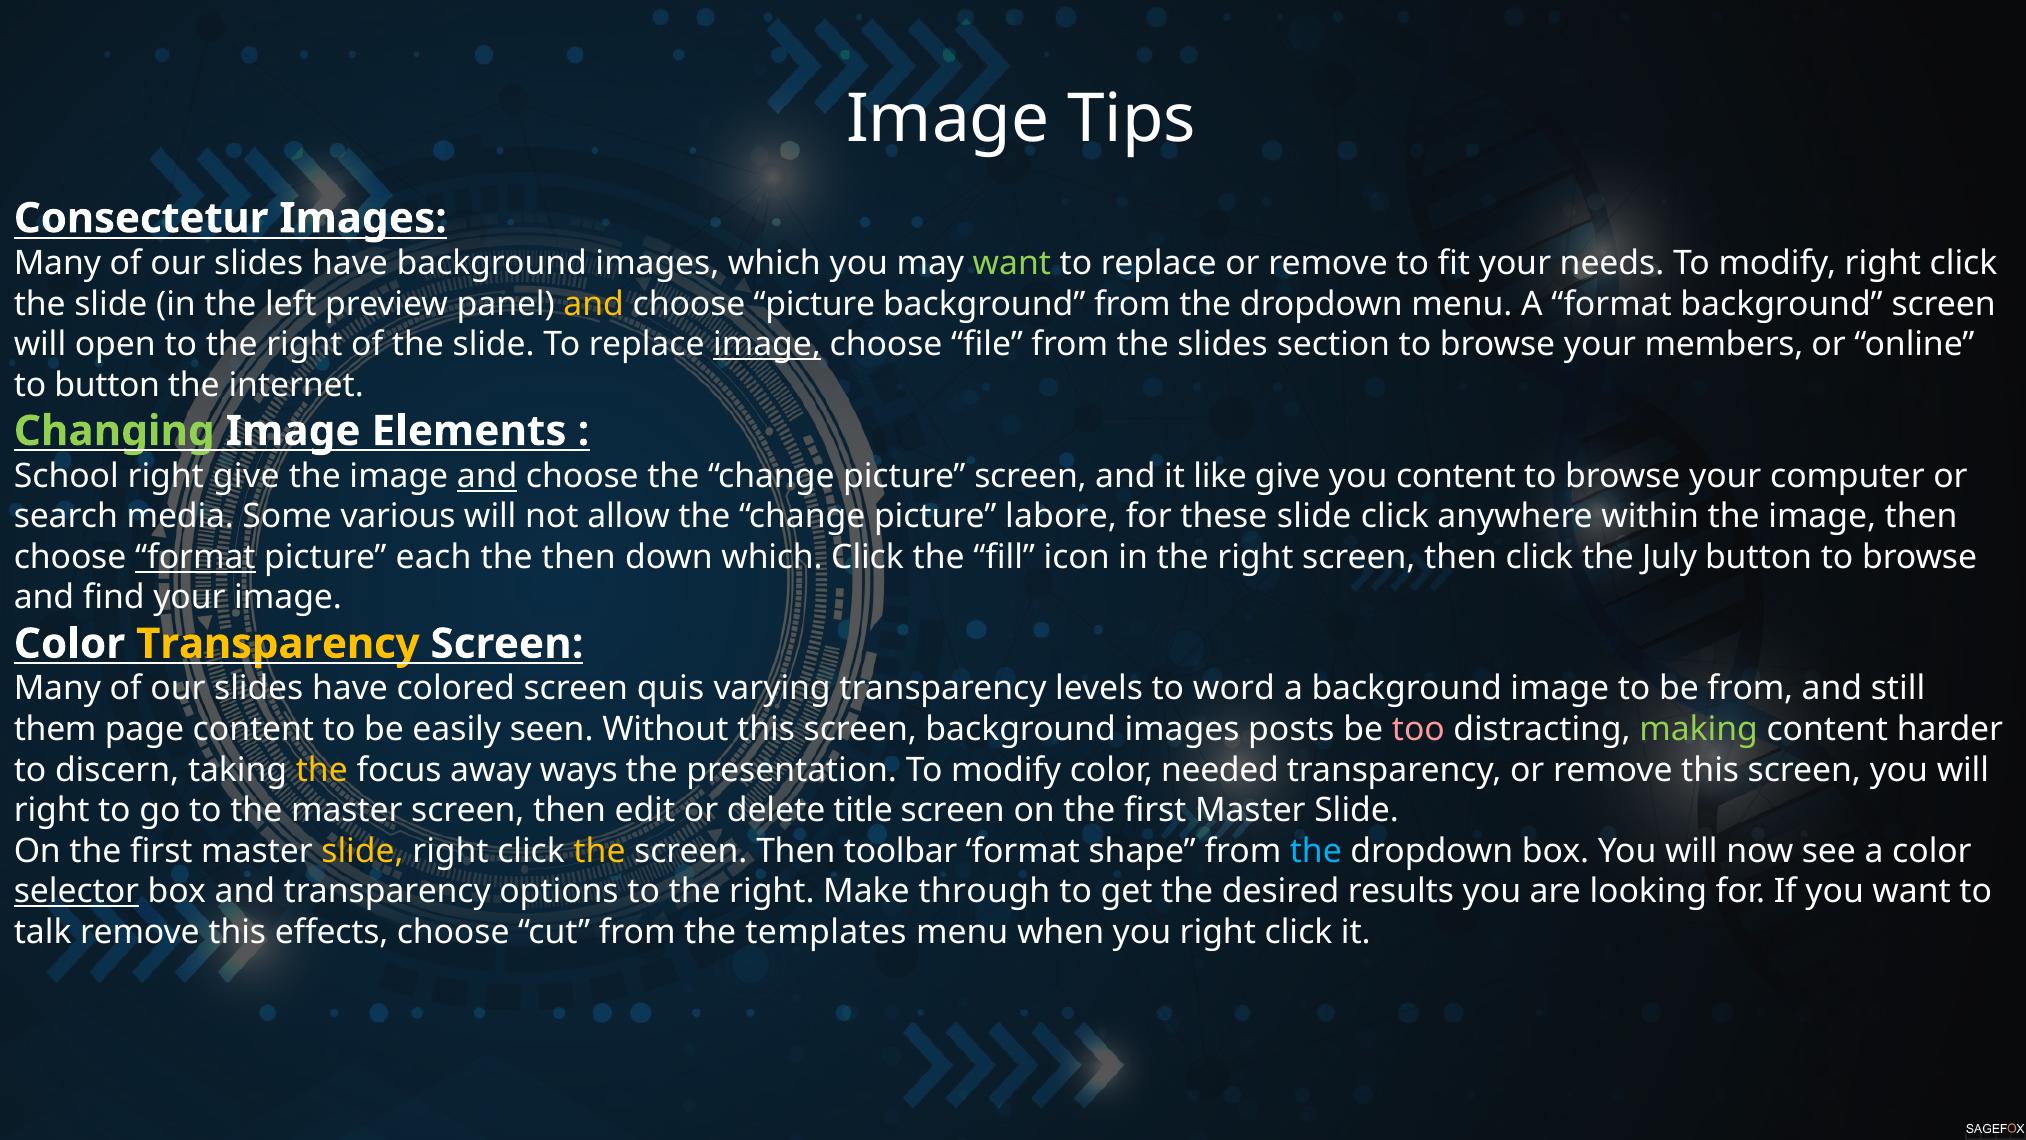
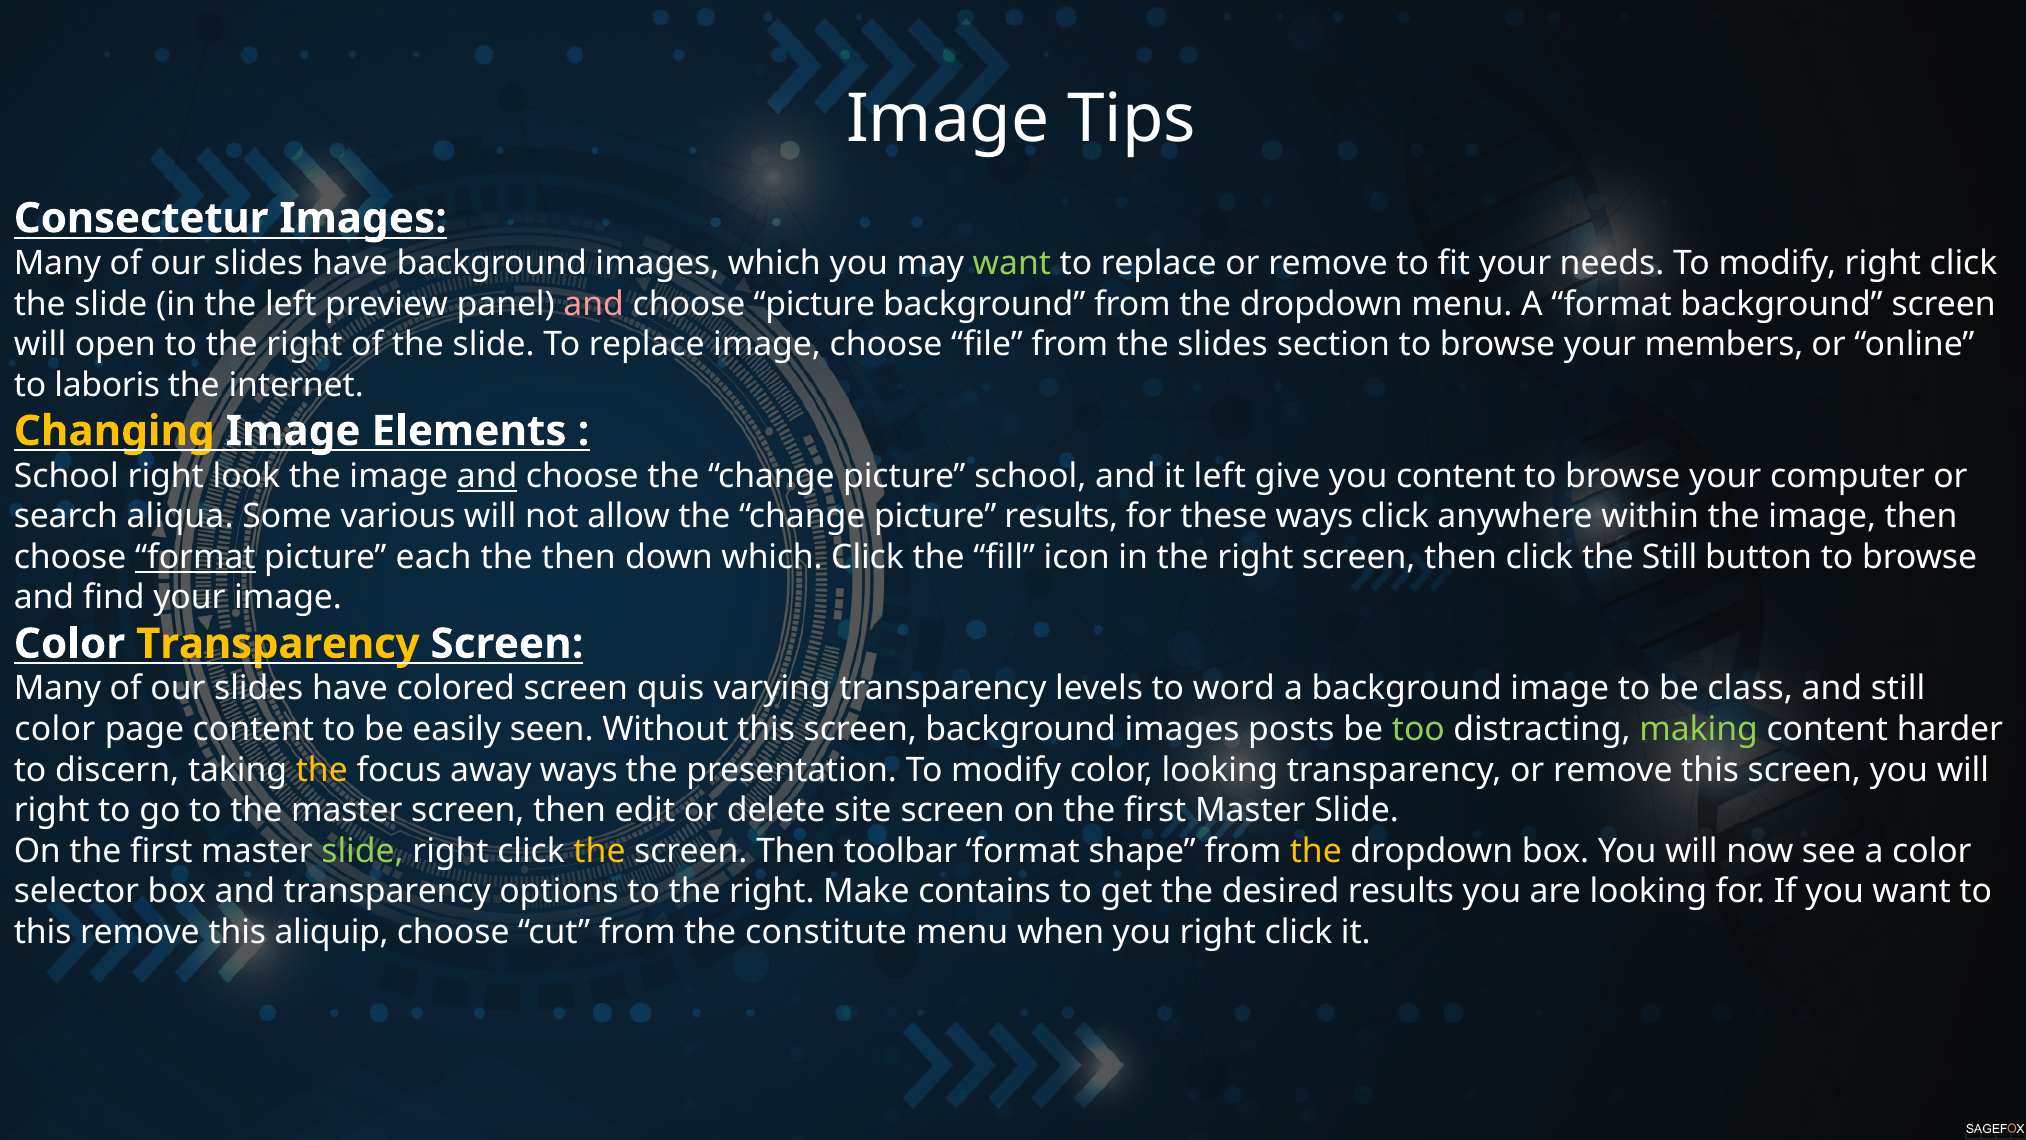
and at (594, 304) colour: yellow -> pink
image at (767, 344) underline: present -> none
to button: button -> laboris
Changing colour: light green -> yellow
right give: give -> look
picture screen: screen -> school
it like: like -> left
media: media -> aliqua
picture labore: labore -> results
these slide: slide -> ways
the July: July -> Still
be from: from -> class
them at (55, 729): them -> color
too colour: pink -> light green
color needed: needed -> looking
title: title -> site
slide at (363, 851) colour: yellow -> light green
the at (1316, 851) colour: light blue -> yellow
selector underline: present -> none
through: through -> contains
talk at (43, 932): talk -> this
effects: effects -> aliquip
templates: templates -> constitute
